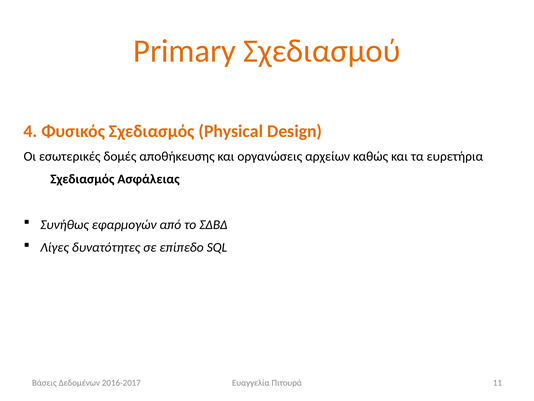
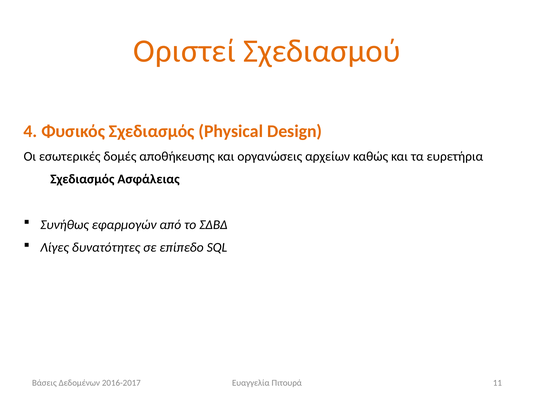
Primary: Primary -> Οριστεί
